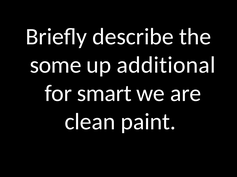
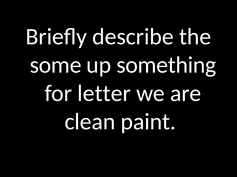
additional: additional -> something
smart: smart -> letter
